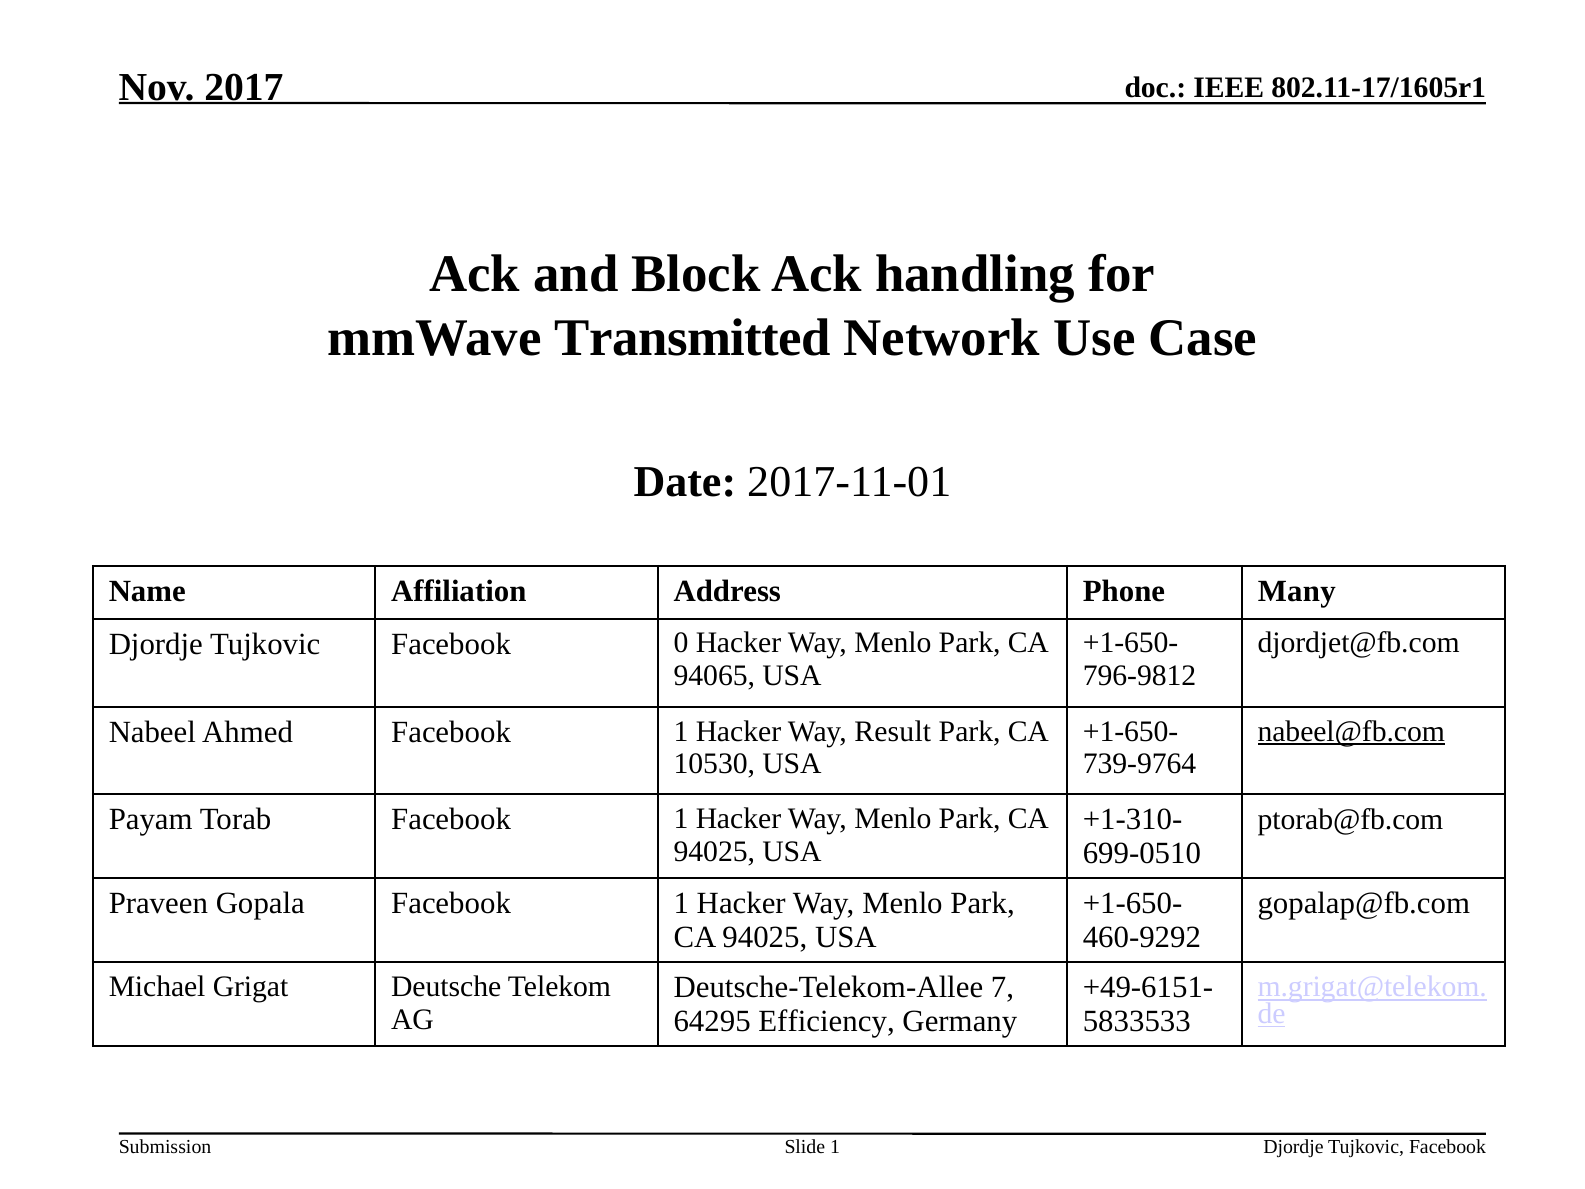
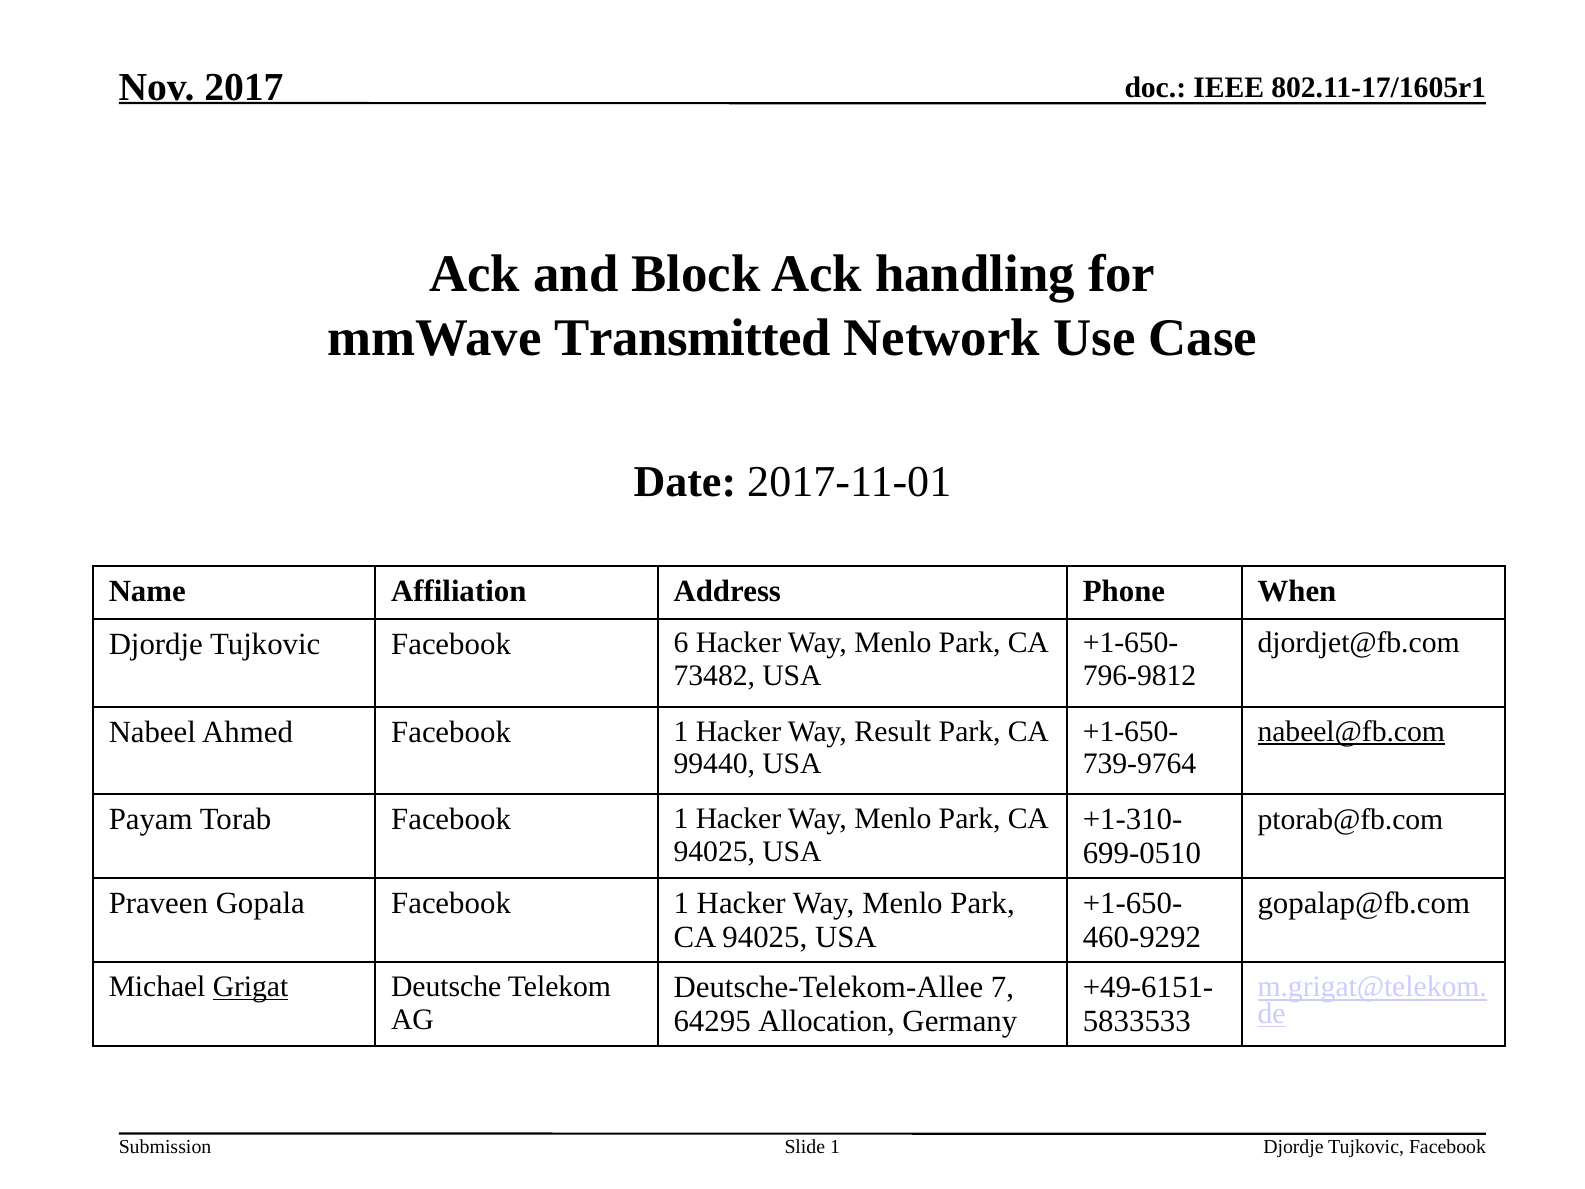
Many: Many -> When
0: 0 -> 6
94065: 94065 -> 73482
10530: 10530 -> 99440
Grigat underline: none -> present
Efficiency: Efficiency -> Allocation
